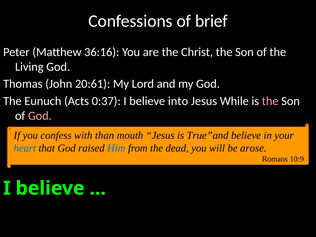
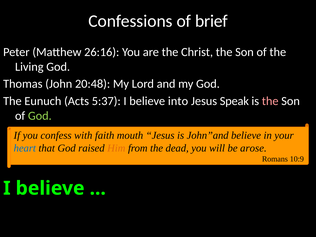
36:16: 36:16 -> 26:16
20:61: 20:61 -> 20:48
0:37: 0:37 -> 5:37
While: While -> Speak
God at (40, 116) colour: pink -> light green
than: than -> faith
True”and: True”and -> John”and
Him colour: blue -> orange
